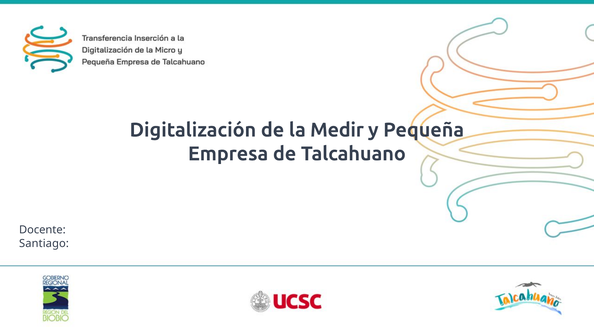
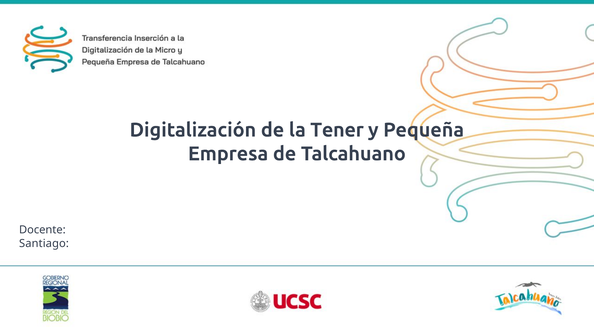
Medir: Medir -> Tener
